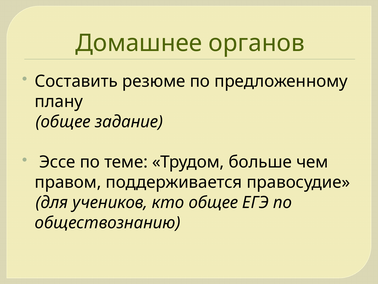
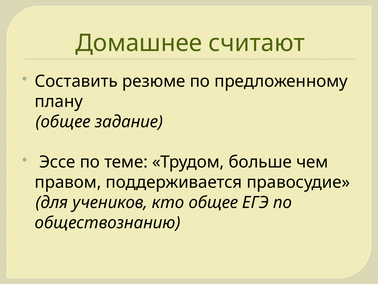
органов: органов -> считают
